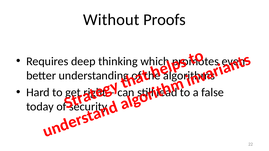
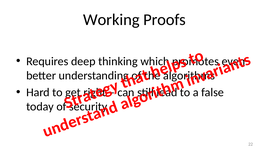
Without: Without -> Working
